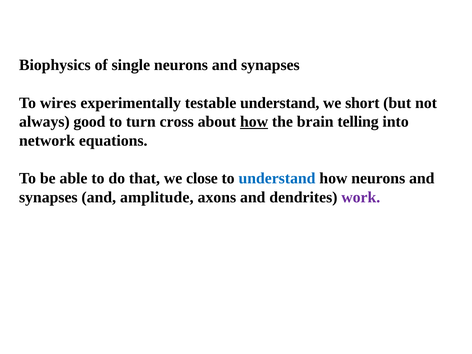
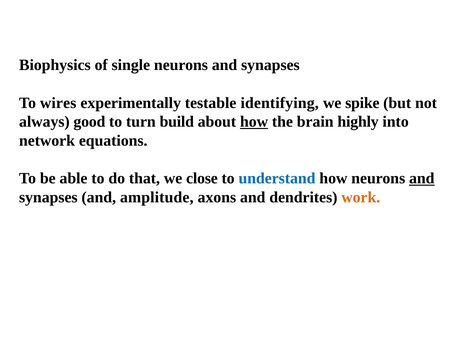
testable understand: understand -> identifying
short: short -> spike
cross: cross -> build
telling: telling -> highly
and at (422, 178) underline: none -> present
work colour: purple -> orange
